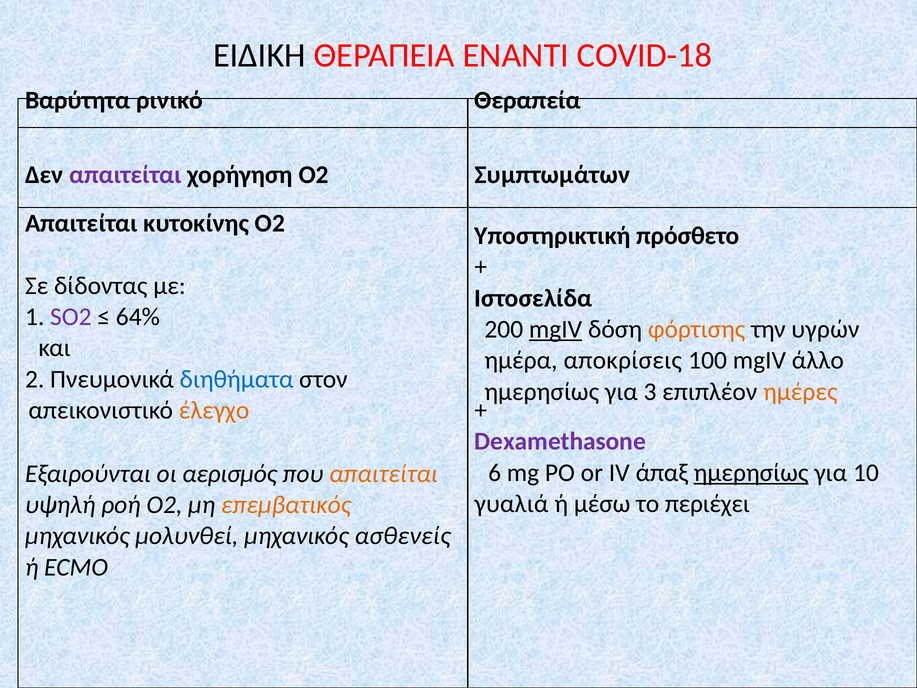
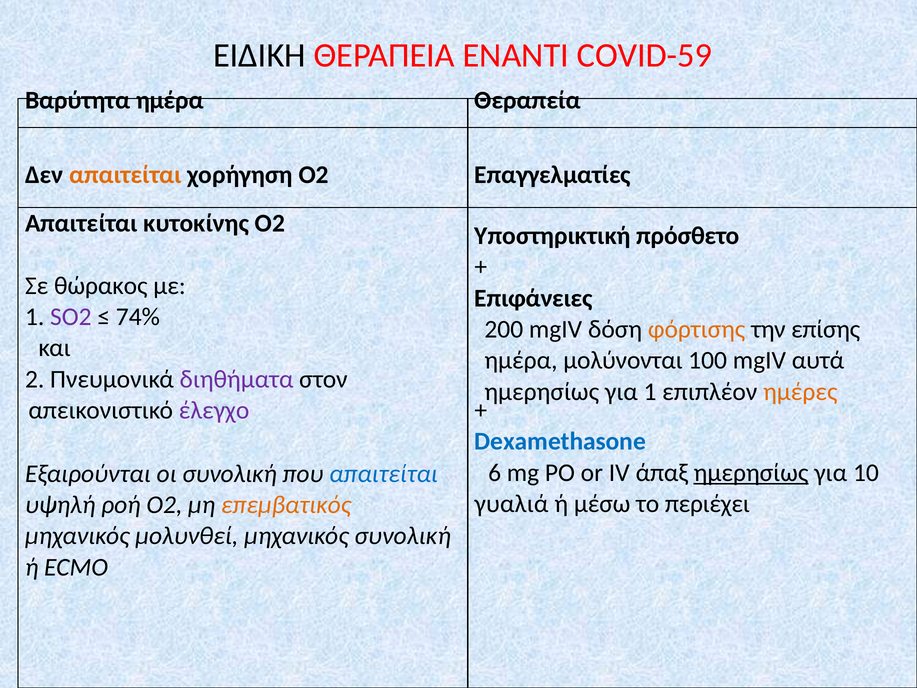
COVID-18: COVID-18 -> COVID-59
Βαρύτητα ρινικό: ρινικό -> ημέρα
απαιτείται at (125, 175) colour: purple -> orange
Συμπτωμάτων: Συμπτωμάτων -> Επαγγελματίες
δίδοντας: δίδοντας -> θώρακος
Ιστοσελίδα: Ιστοσελίδα -> Επιφάνειες
64%: 64% -> 74%
mgIV at (556, 329) underline: present -> none
υγρών: υγρών -> επίσης
αποκρίσεις: αποκρίσεις -> μολύνονται
άλλο: άλλο -> αυτά
διηθήματα colour: blue -> purple
για 3: 3 -> 1
έλεγχο colour: orange -> purple
Dexamethasone colour: purple -> blue
οι αερισμός: αερισμός -> συνολική
απαιτείται at (383, 473) colour: orange -> blue
μηχανικός ασθενείς: ασθενείς -> συνολική
